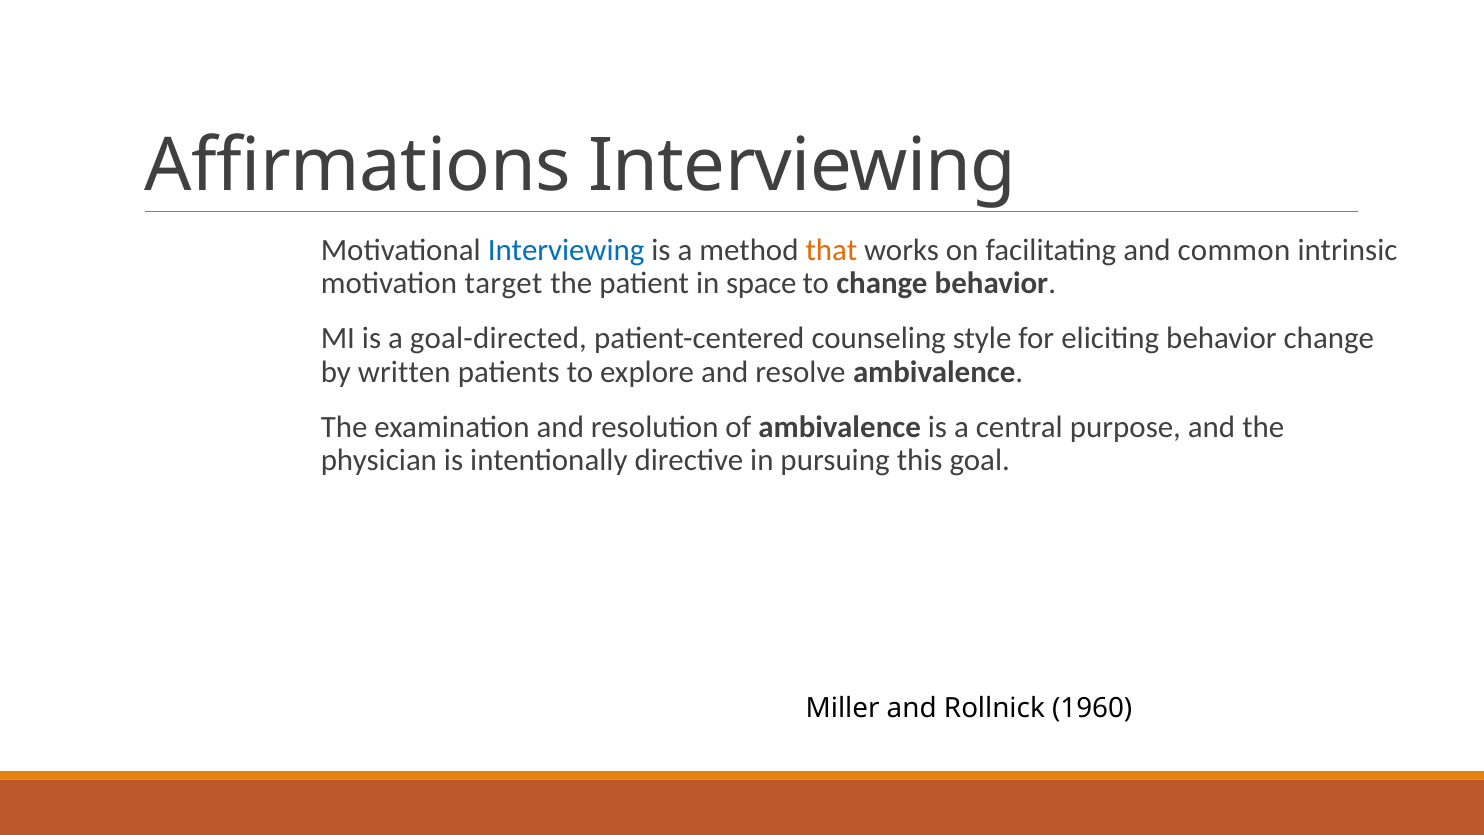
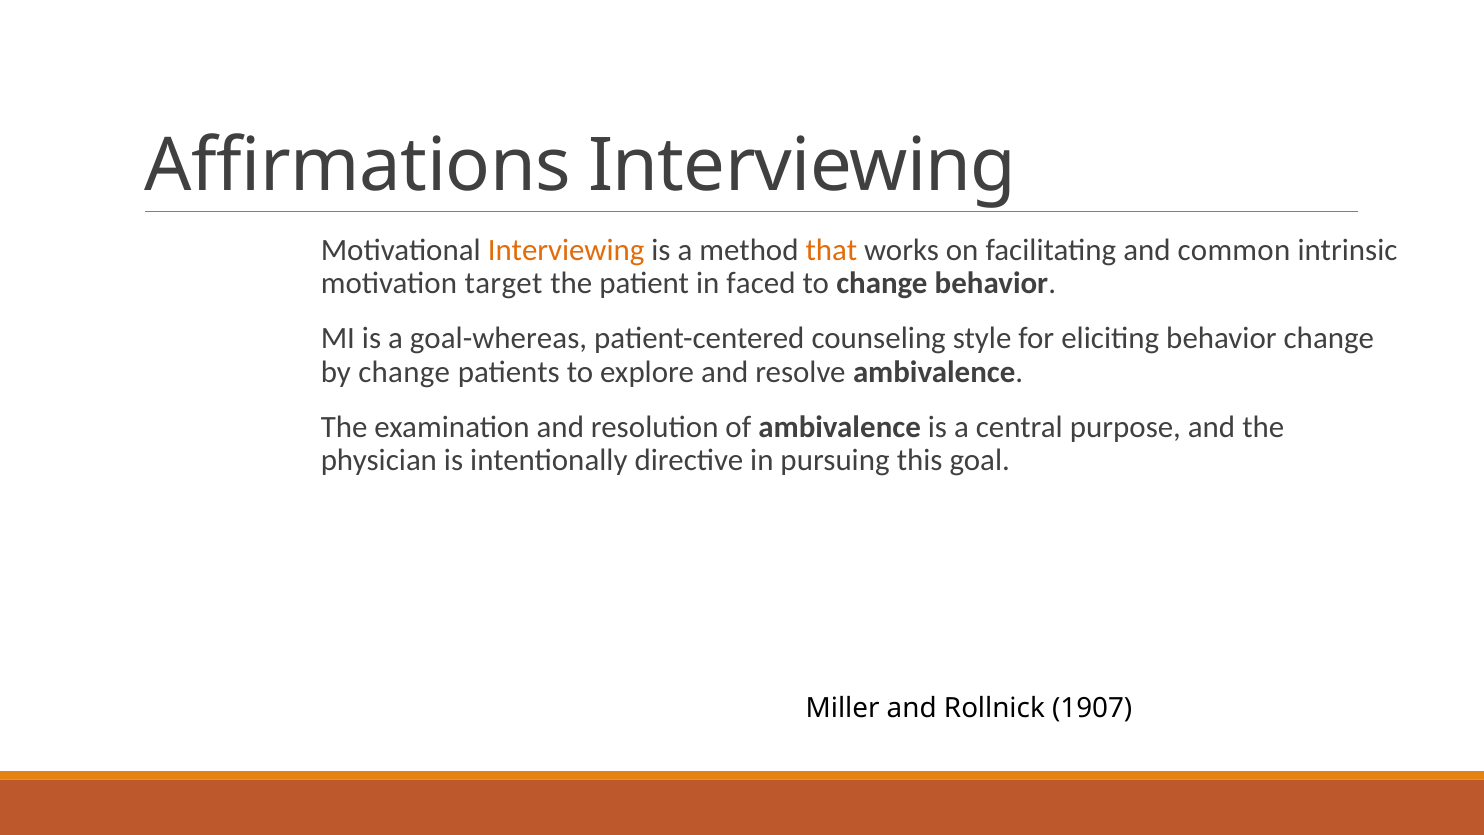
Interviewing at (566, 250) colour: blue -> orange
space: space -> faced
goal-directed: goal-directed -> goal-whereas
by written: written -> change
1960: 1960 -> 1907
